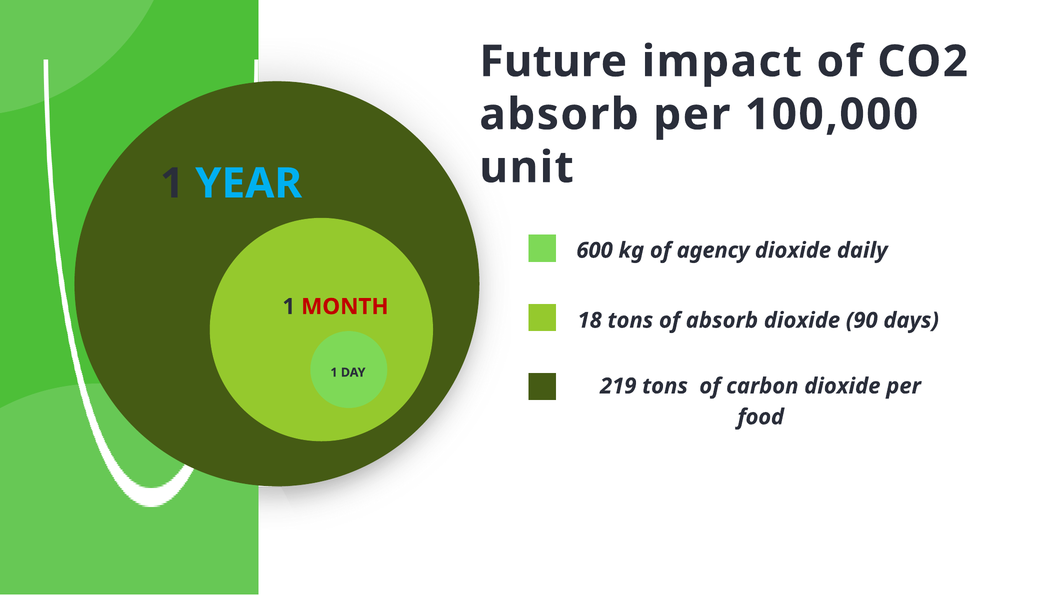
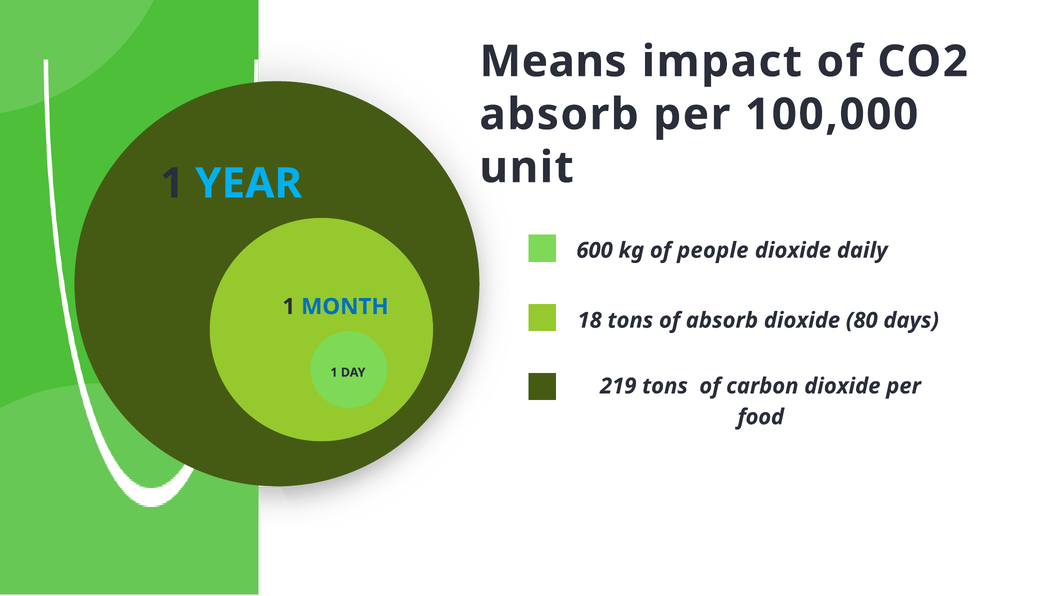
Future: Future -> Means
agency: agency -> people
MONTH colour: red -> blue
90: 90 -> 80
